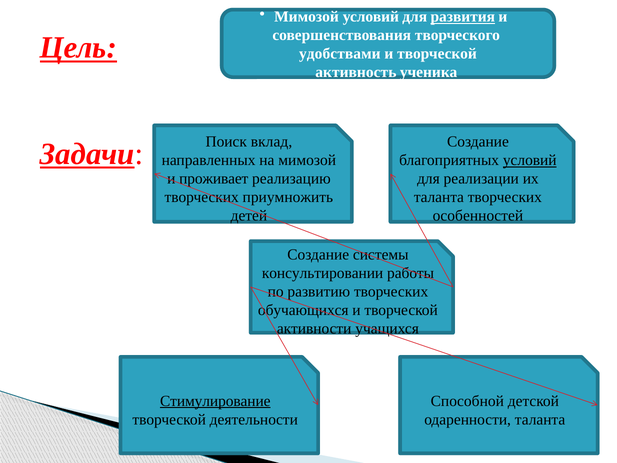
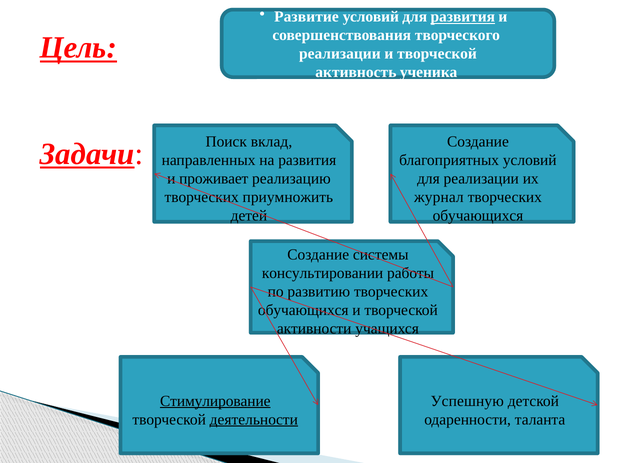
Мимозой at (307, 17): Мимозой -> Развитие
удобствами at (340, 54): удобствами -> реализации
на мимозой: мимозой -> развития
условий at (530, 160) underline: present -> none
таланта at (439, 197): таланта -> журнал
особенностей at (478, 216): особенностей -> обучающихся
Способной: Способной -> Успешную
деятельности underline: none -> present
